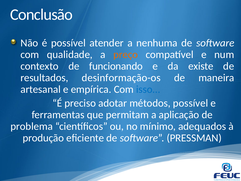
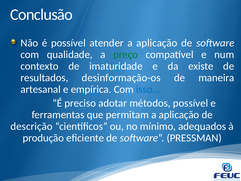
atender a nenhuma: nenhuma -> aplicação
preço colour: orange -> green
funcionando: funcionando -> imaturidade
problema: problema -> descrição
